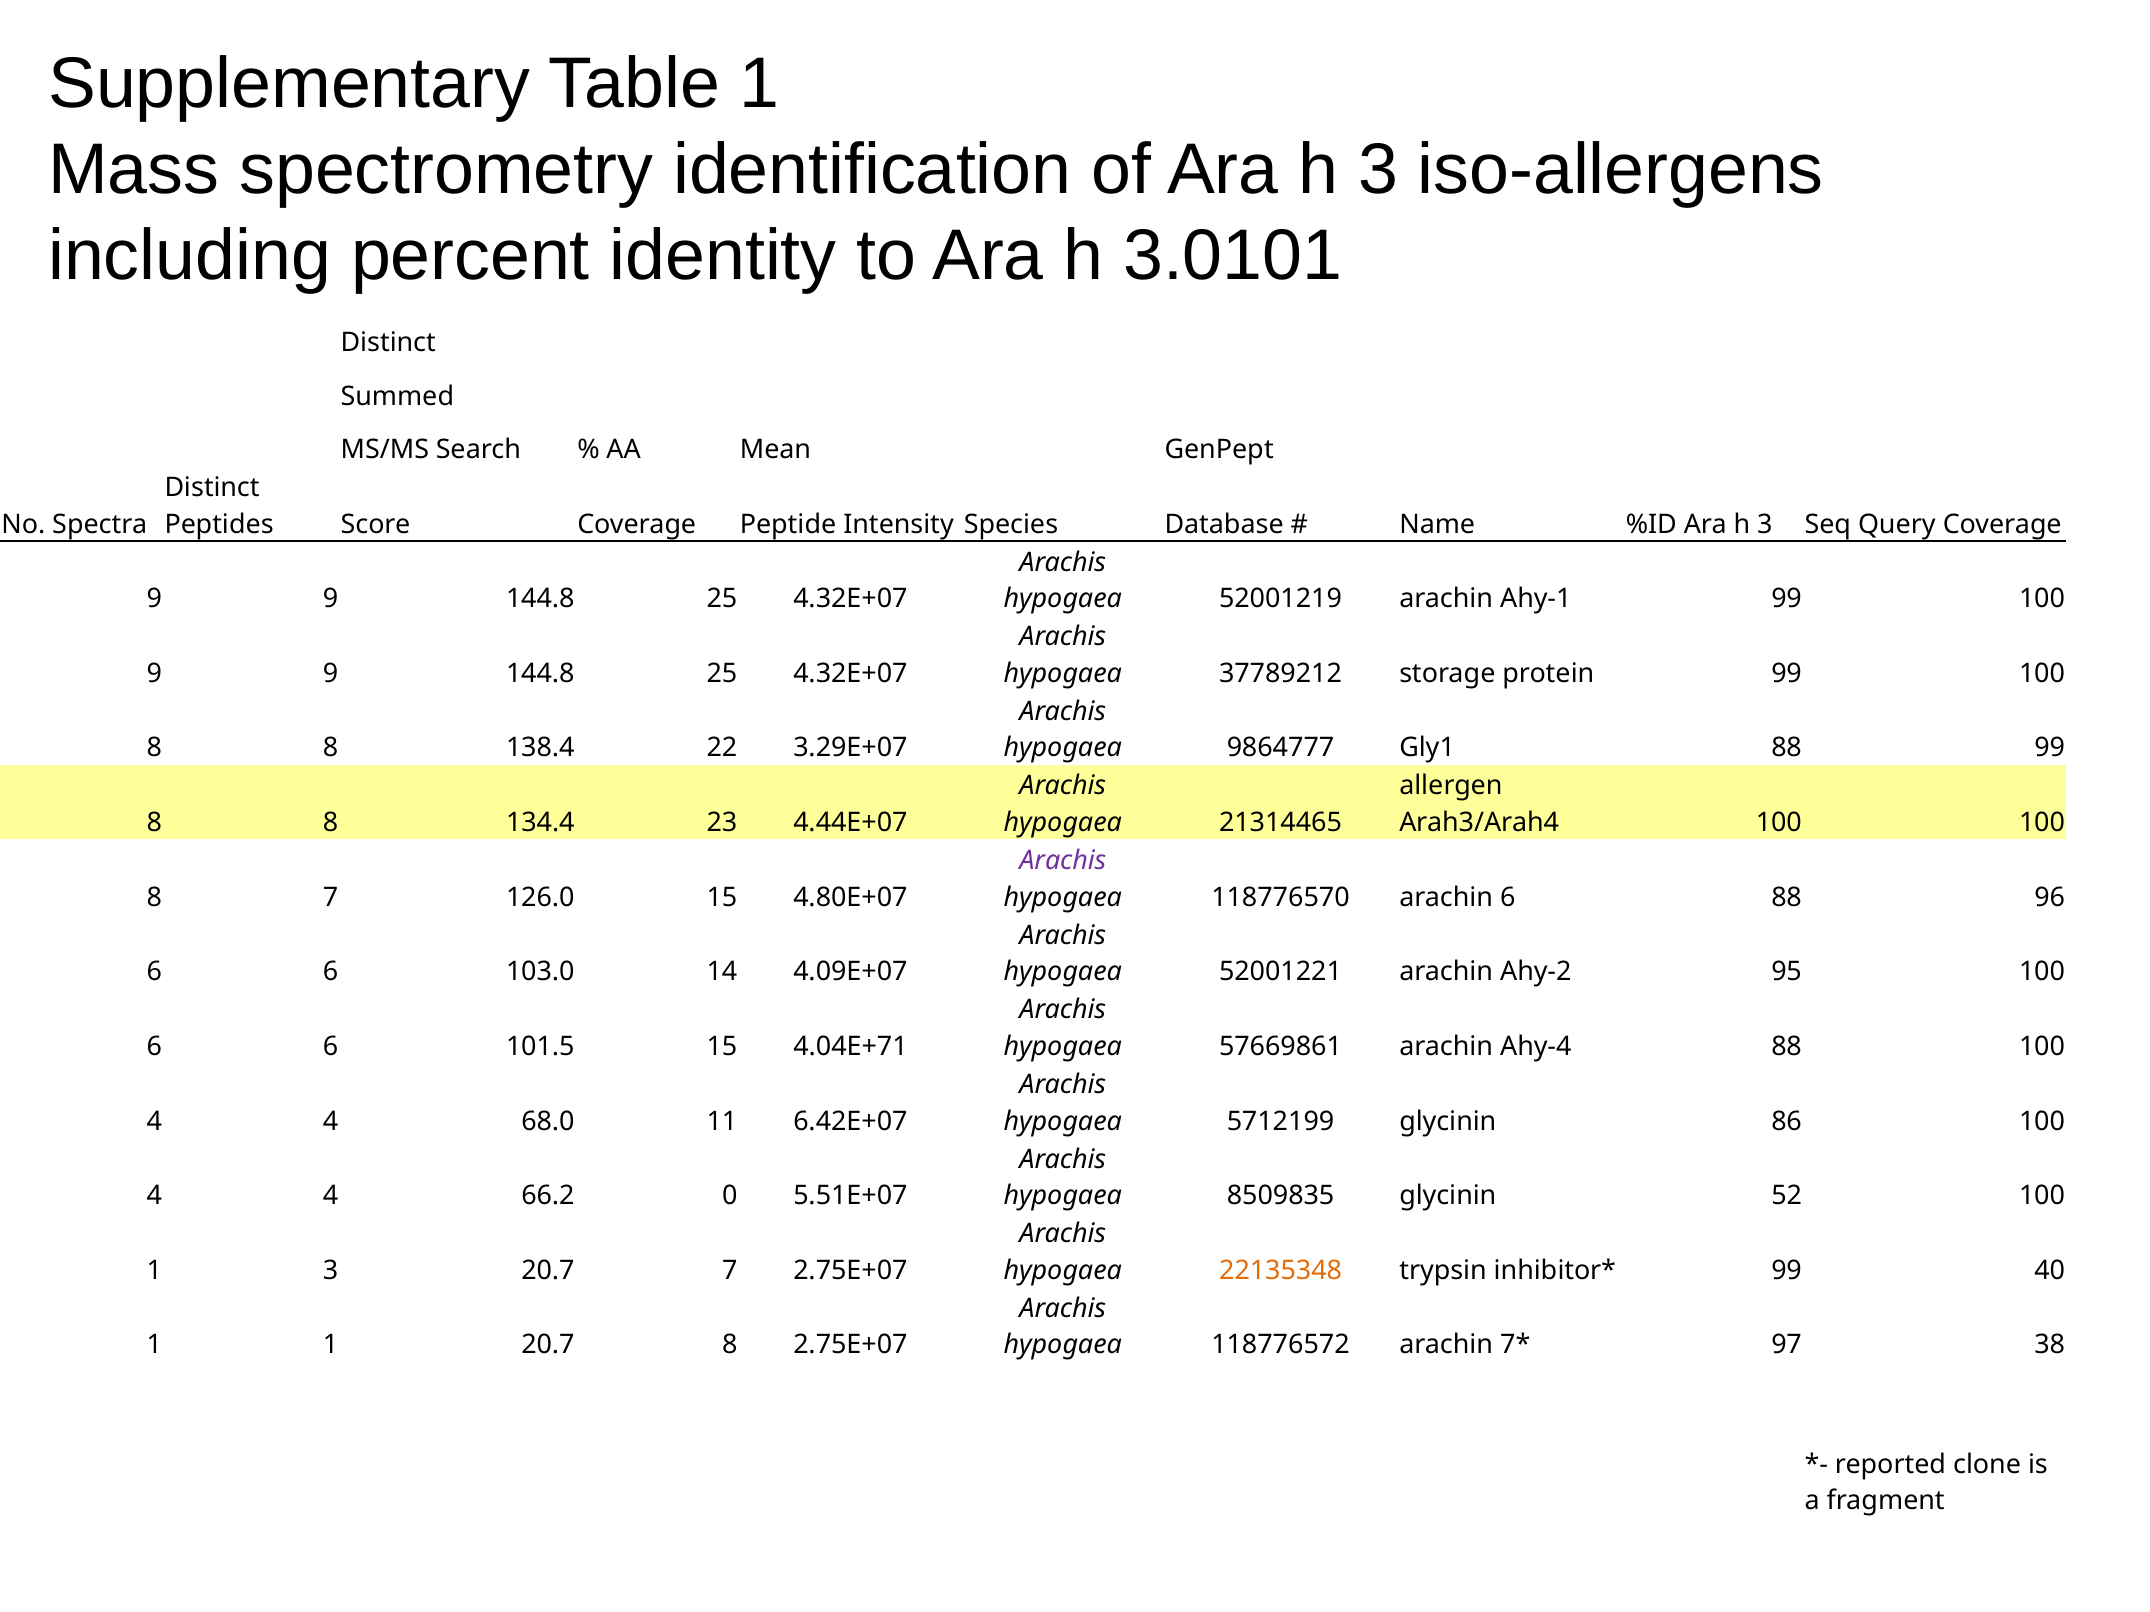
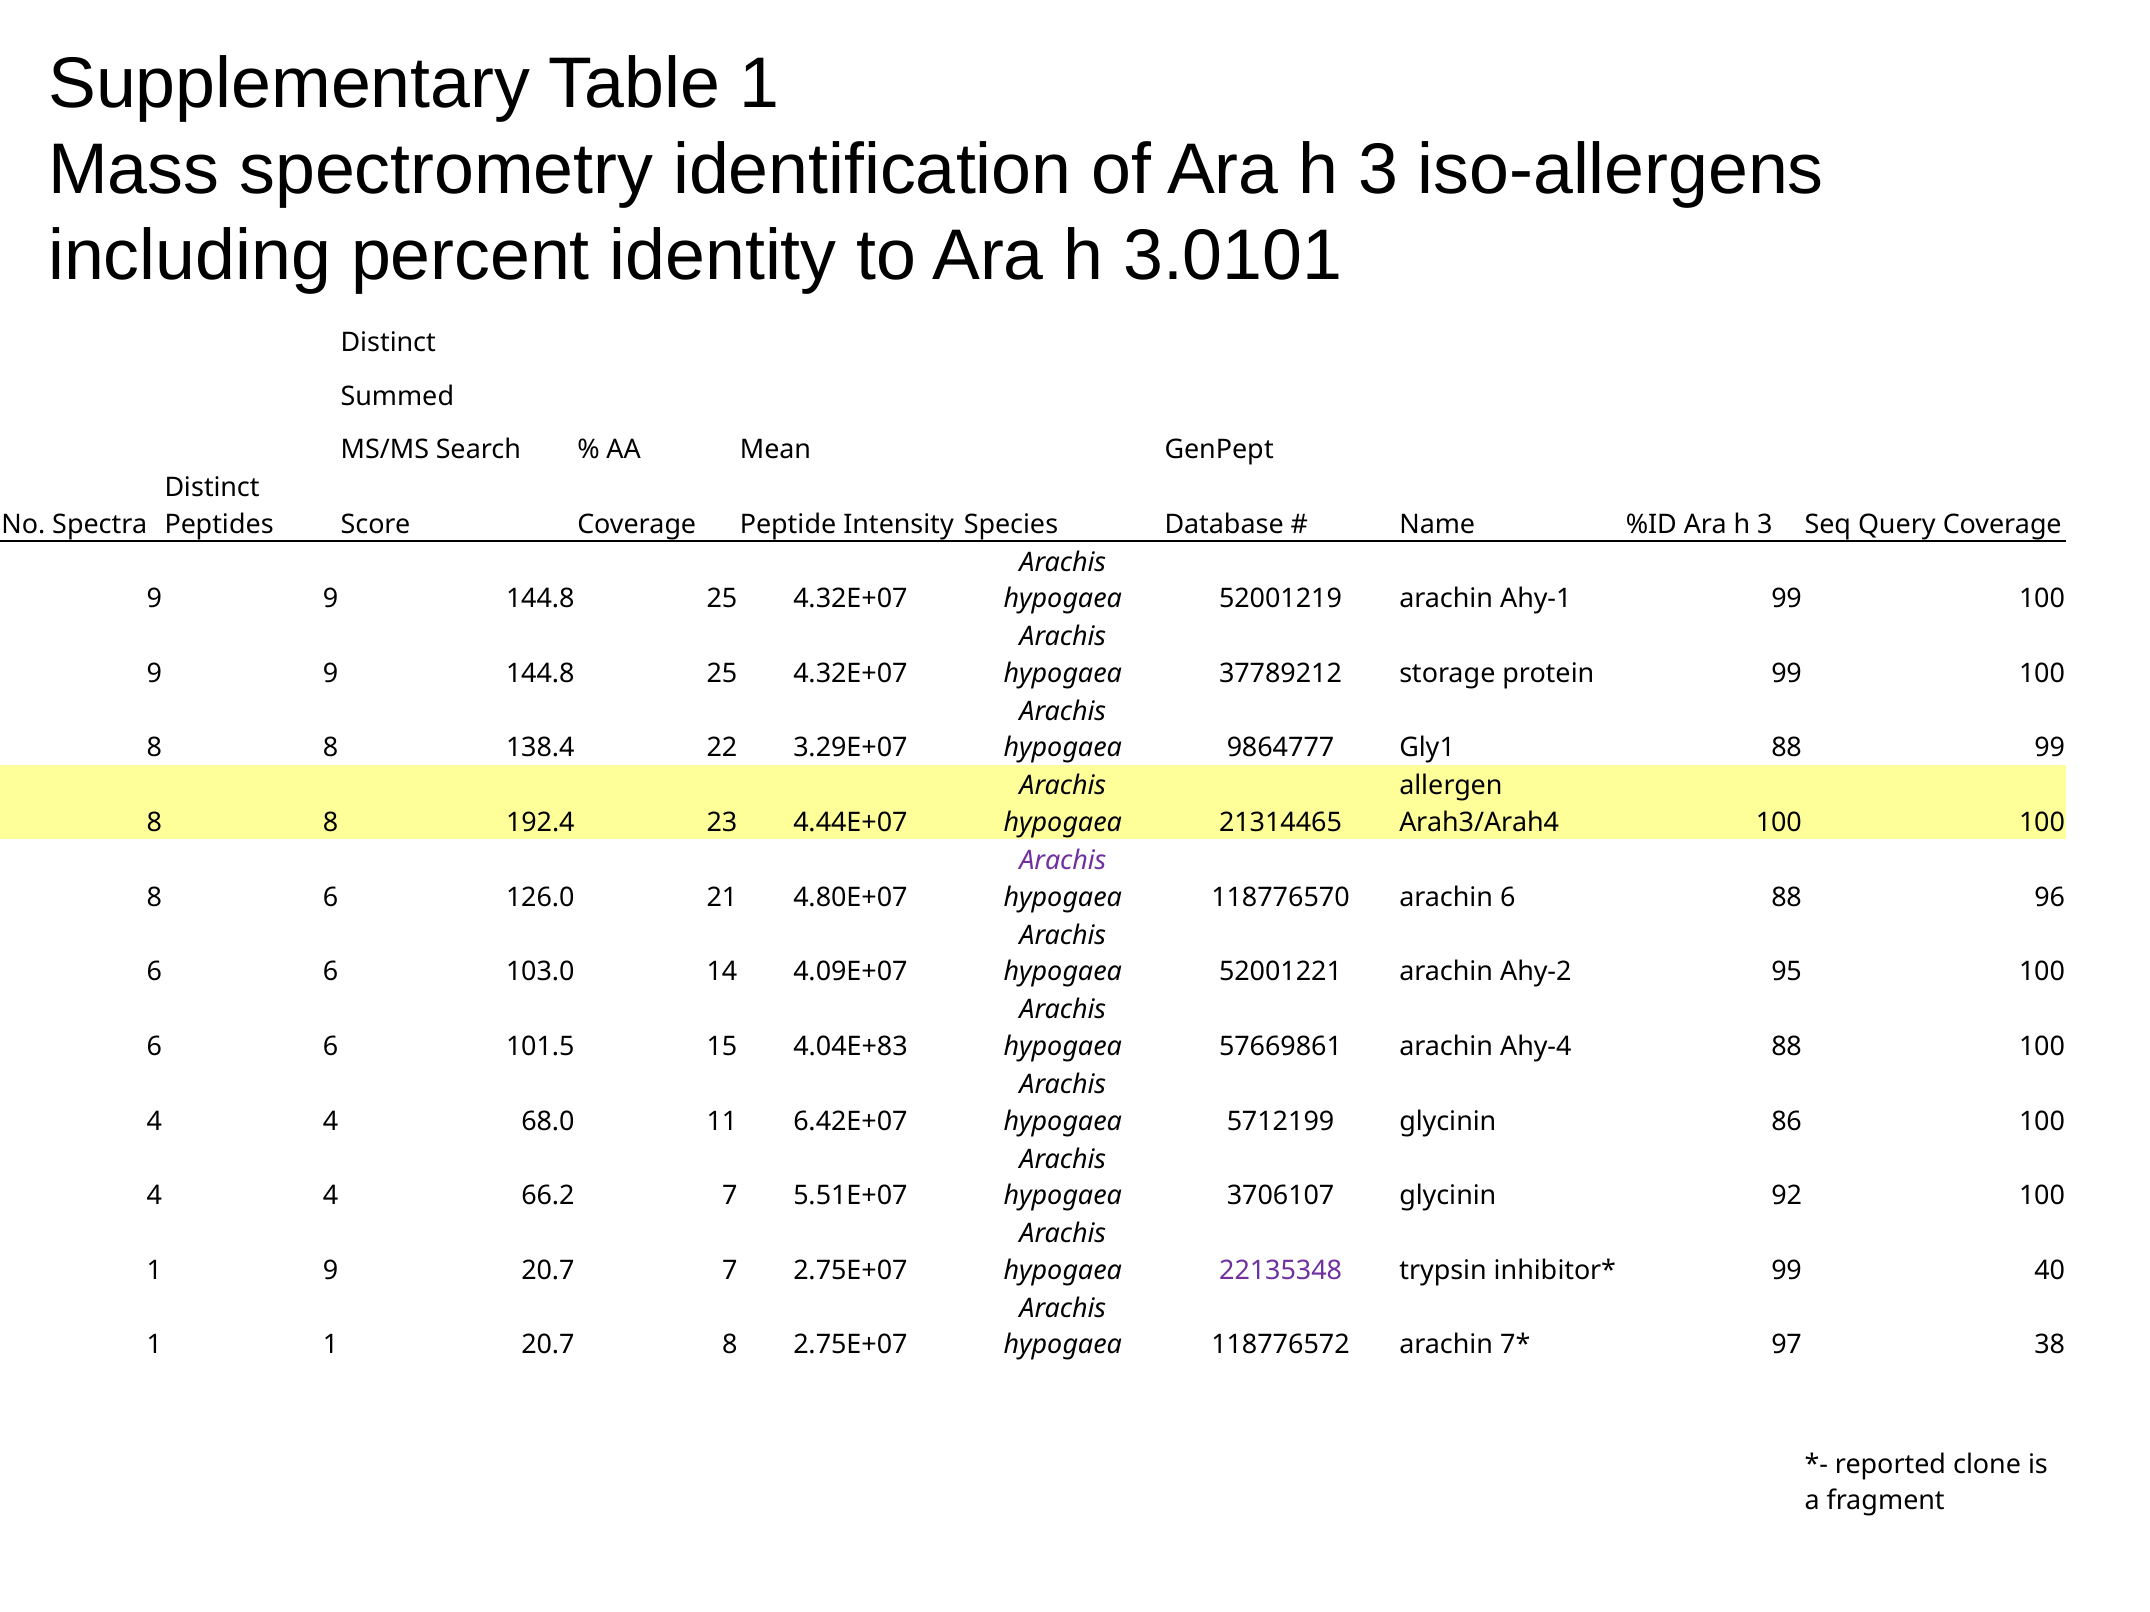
134.4: 134.4 -> 192.4
8 7: 7 -> 6
126.0 15: 15 -> 21
4.04E+71: 4.04E+71 -> 4.04E+83
66.2 0: 0 -> 7
8509835: 8509835 -> 3706107
52: 52 -> 92
1 3: 3 -> 9
22135348 colour: orange -> purple
